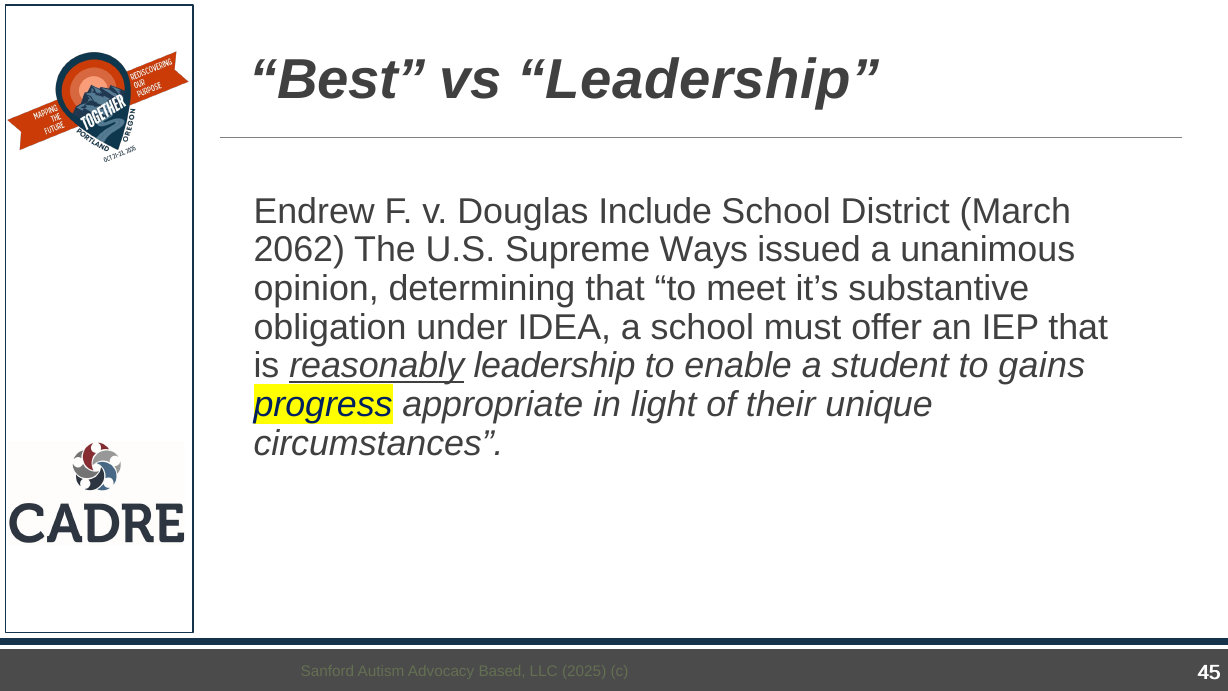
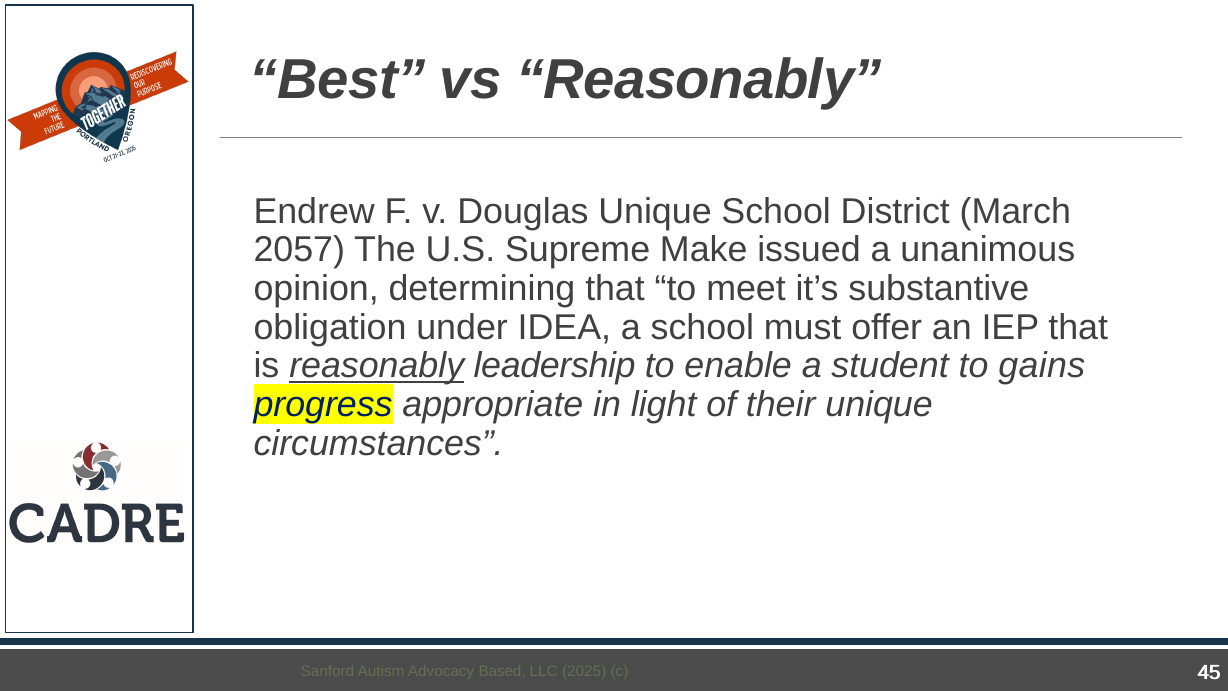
vs Leadership: Leadership -> Reasonably
Douglas Include: Include -> Unique
2062: 2062 -> 2057
Ways: Ways -> Make
